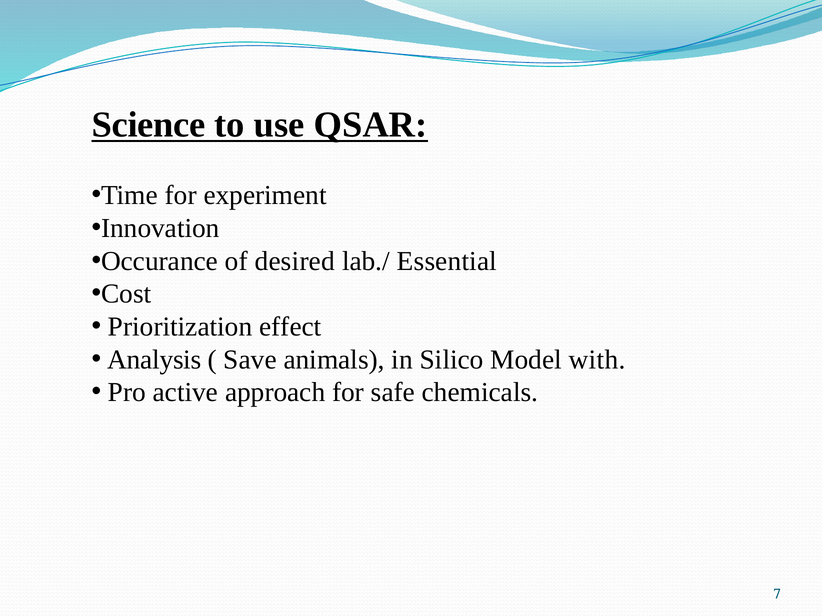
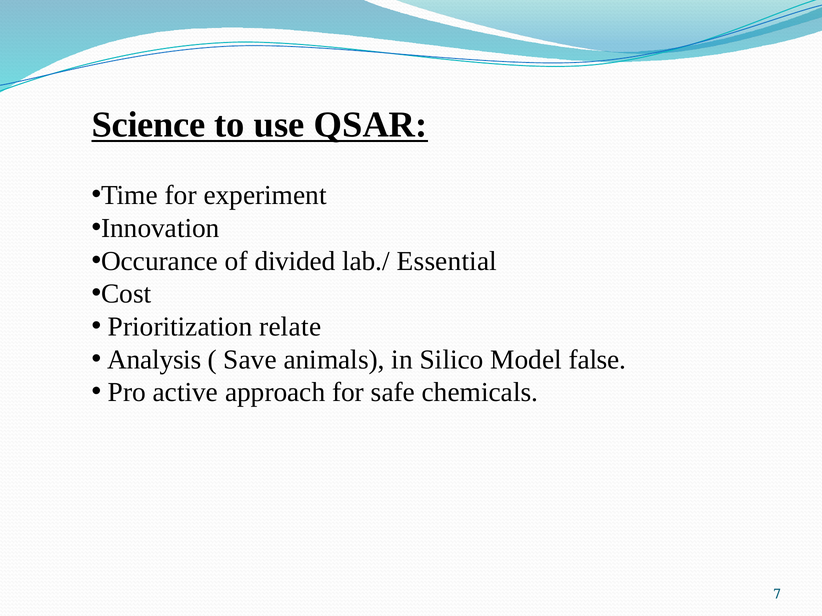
desired: desired -> divided
effect: effect -> relate
with: with -> false
